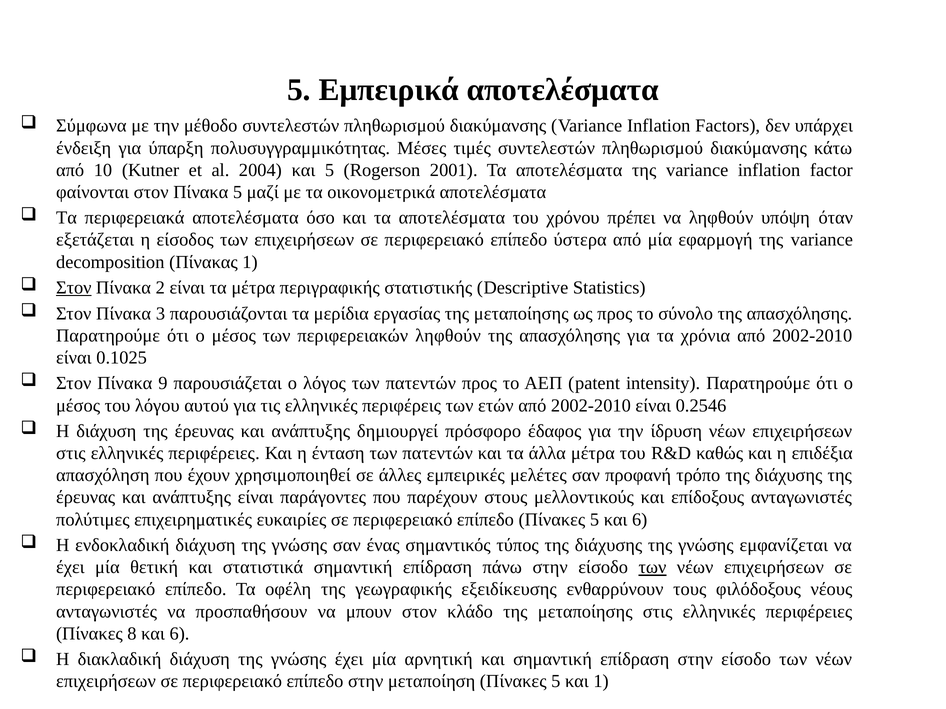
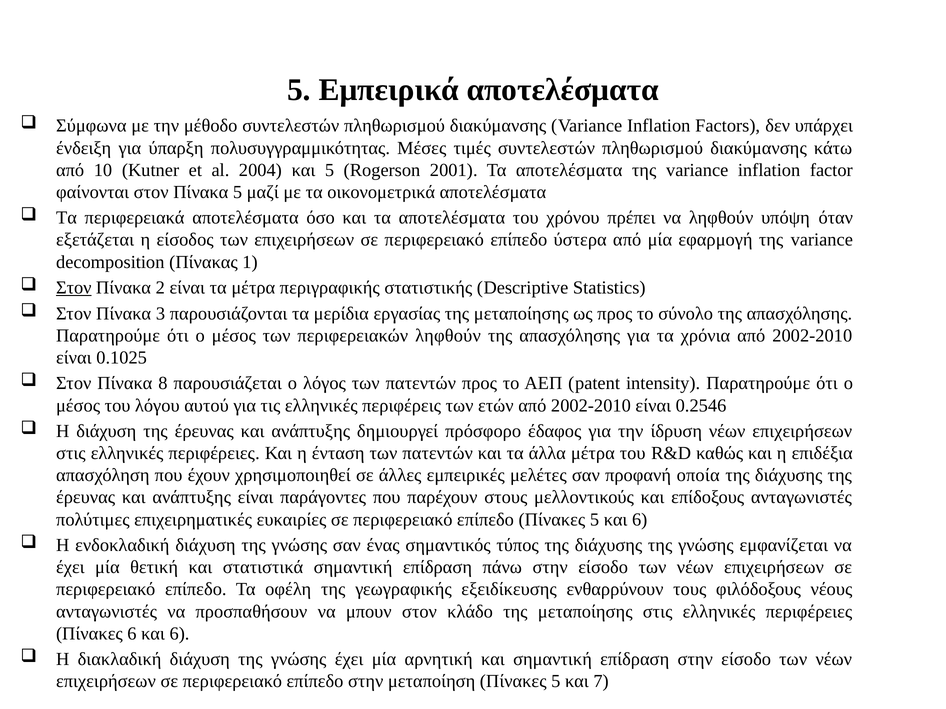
9: 9 -> 8
τρόπο: τρόπο -> οποία
των at (652, 568) underline: present -> none
Πίνακες 8: 8 -> 6
και 1: 1 -> 7
